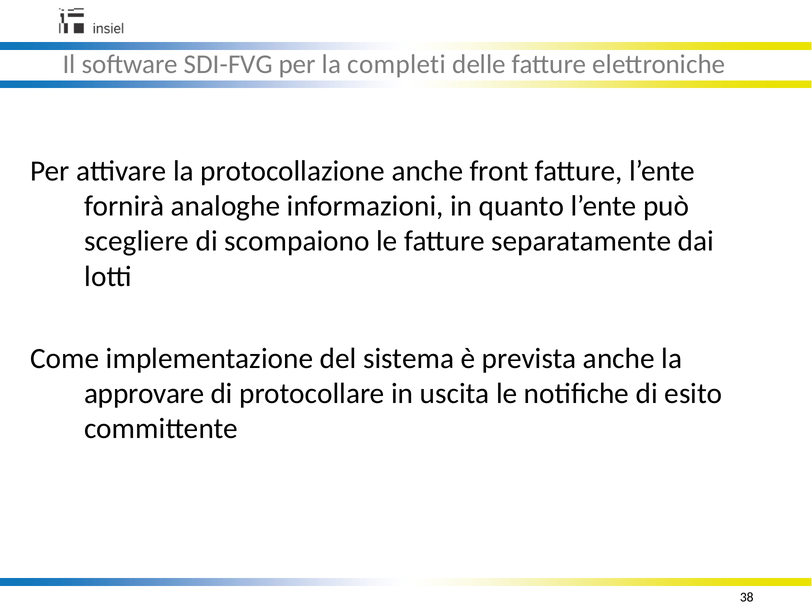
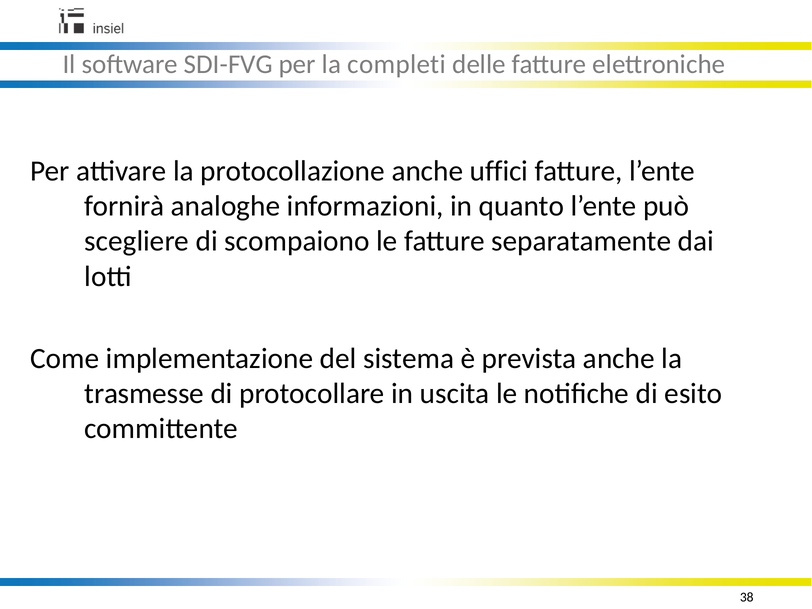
front: front -> uffici
approvare: approvare -> trasmesse
